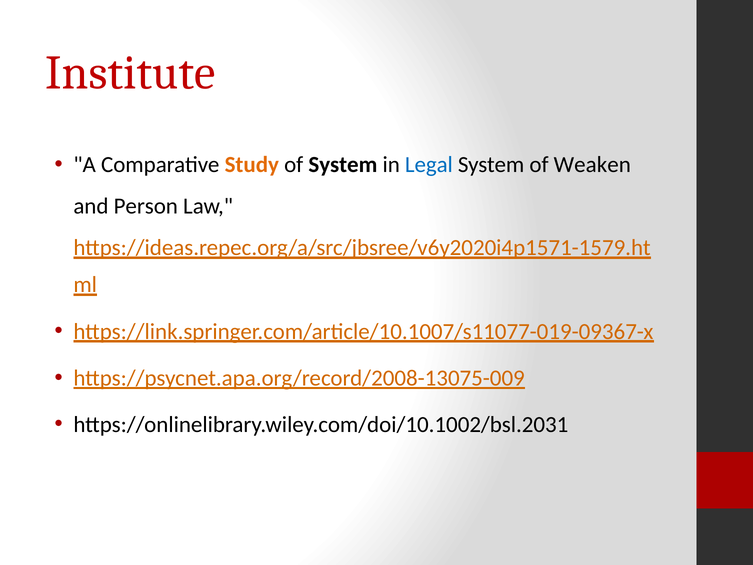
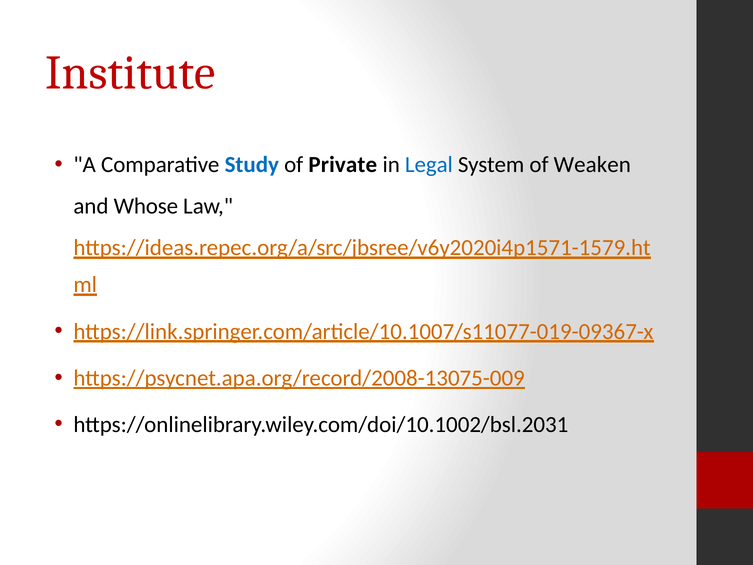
Study colour: orange -> blue
of System: System -> Private
Person: Person -> Whose
